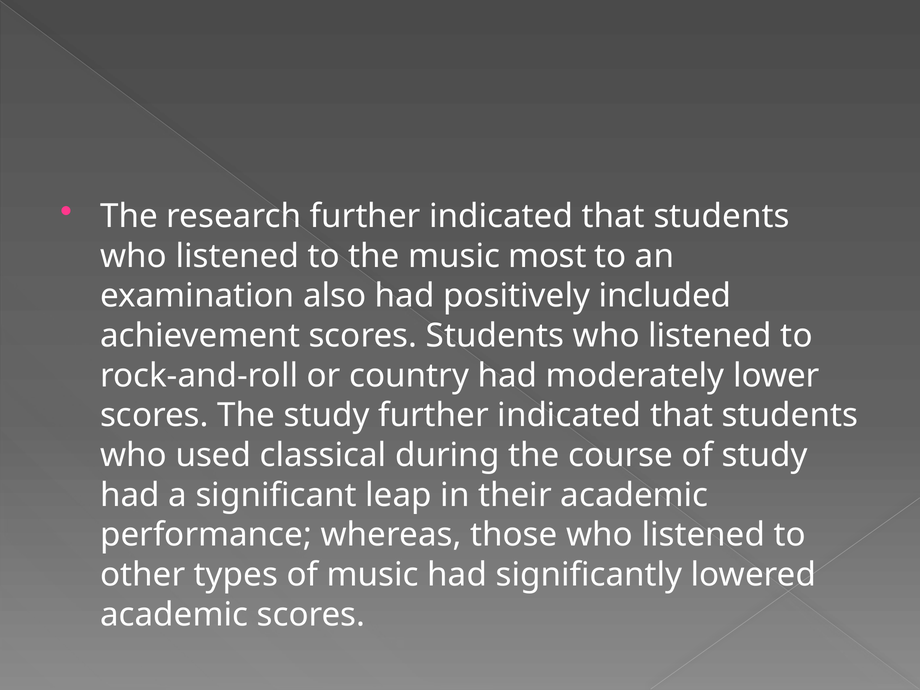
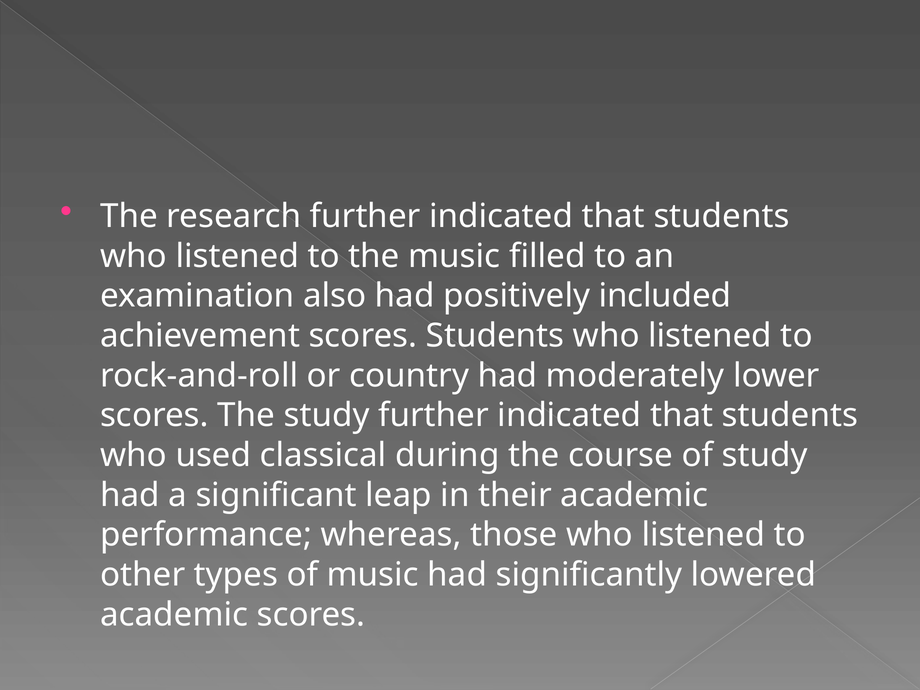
most: most -> filled
